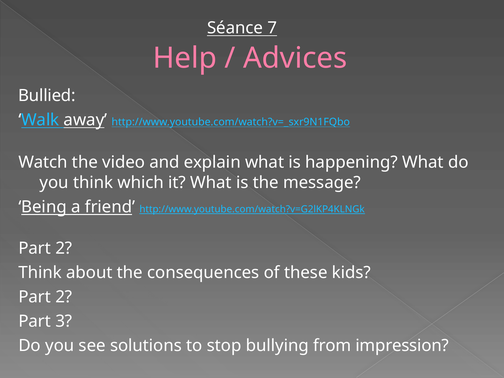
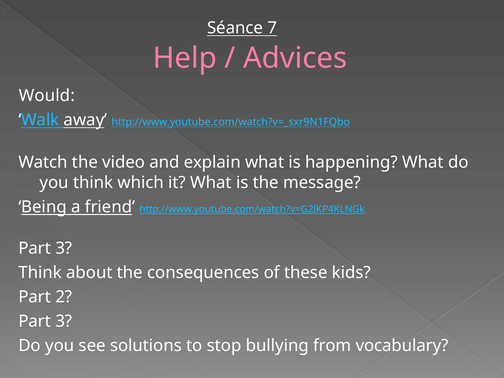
Bullied: Bullied -> Would
2 at (64, 248): 2 -> 3
impression: impression -> vocabulary
